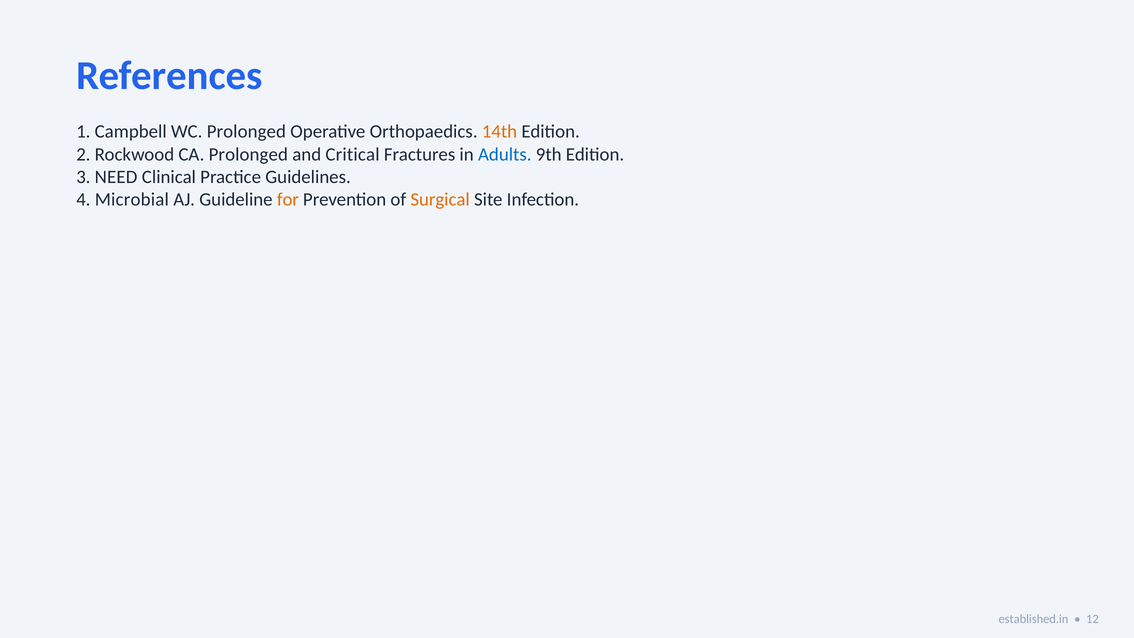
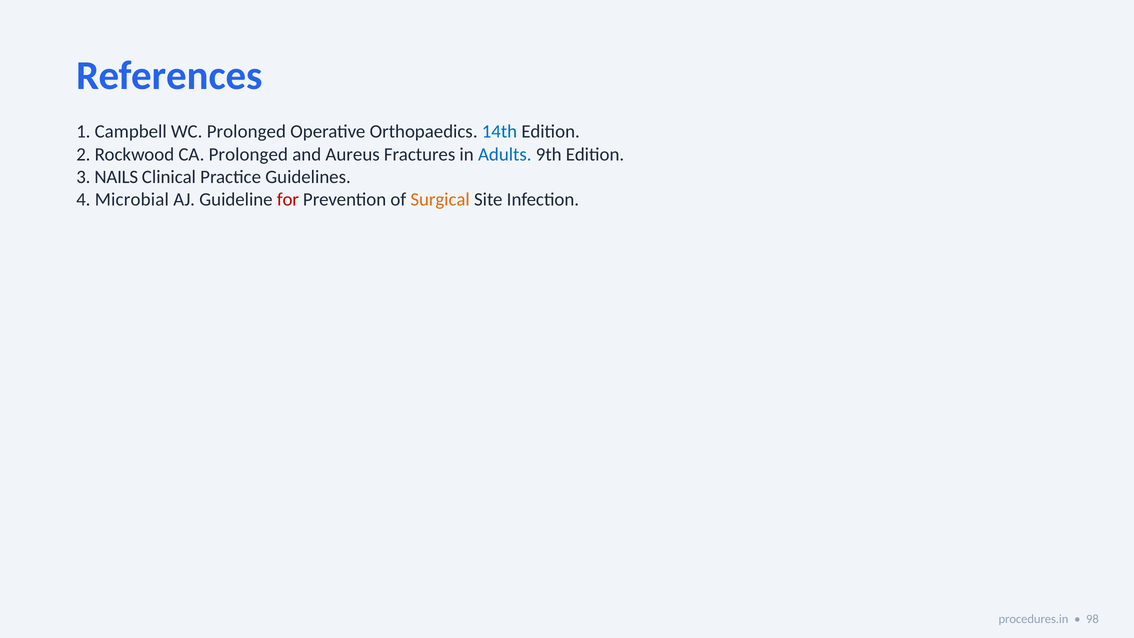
14th colour: orange -> blue
Critical: Critical -> Aureus
NEED: NEED -> NAILS
for colour: orange -> red
established.in: established.in -> procedures.in
12: 12 -> 98
